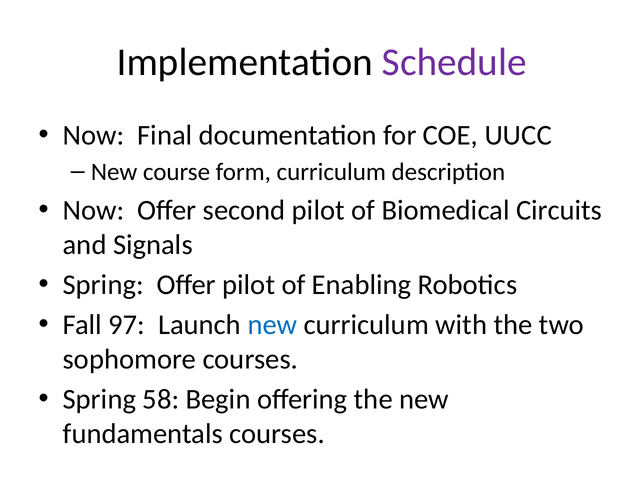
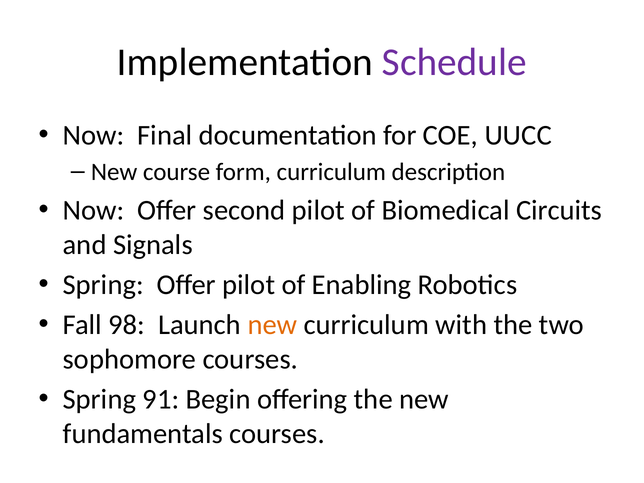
97: 97 -> 98
new at (272, 325) colour: blue -> orange
58: 58 -> 91
